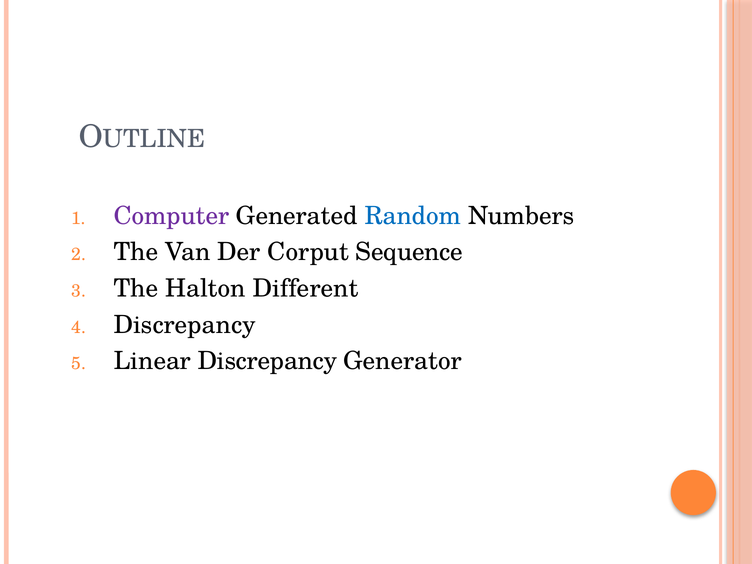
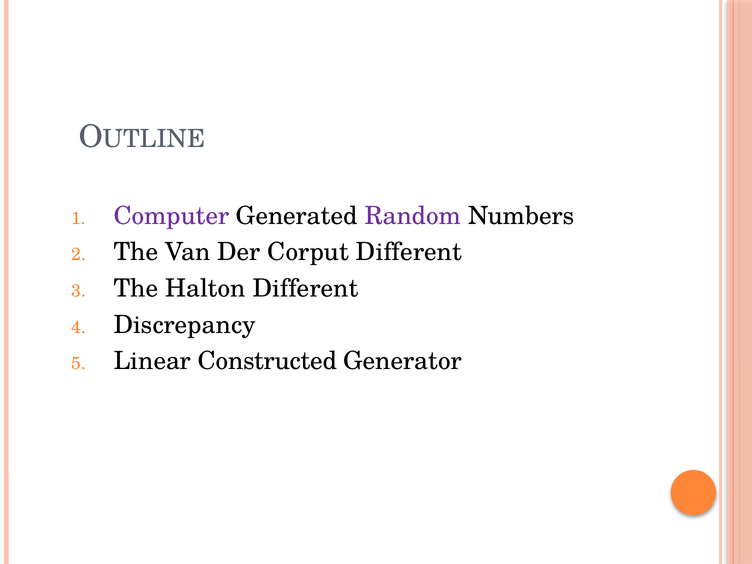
Random colour: blue -> purple
Corput Sequence: Sequence -> Different
Linear Discrepancy: Discrepancy -> Constructed
